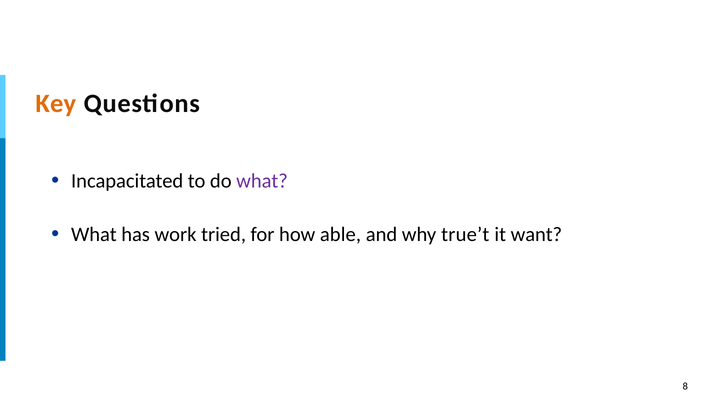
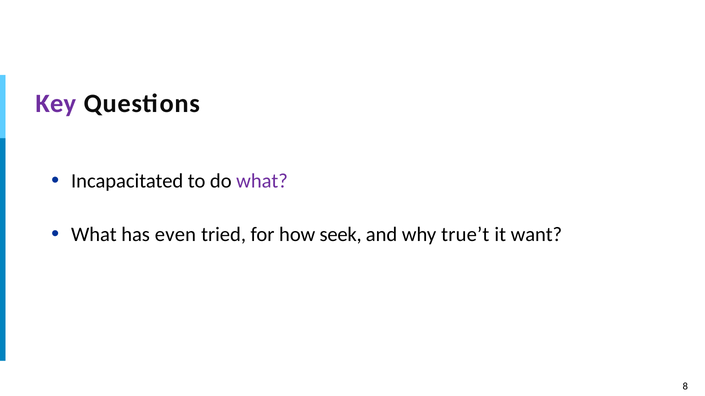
Key colour: orange -> purple
work: work -> even
able: able -> seek
